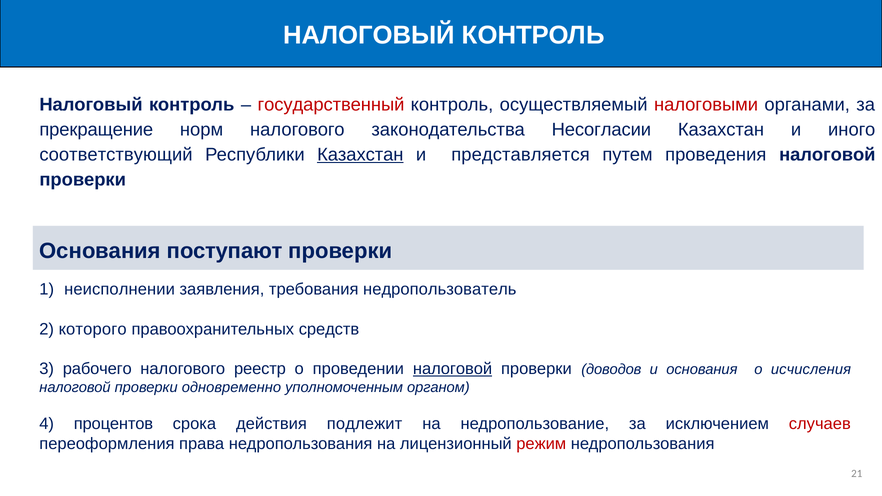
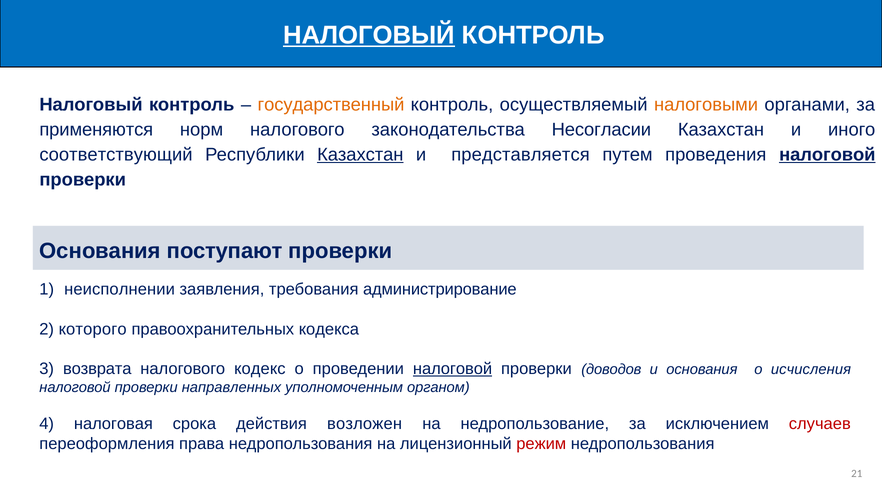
НАЛОГОВЫЙ at (369, 35) underline: none -> present
государственный colour: red -> orange
налоговыми colour: red -> orange
прекращение: прекращение -> применяются
налоговой at (827, 155) underline: none -> present
недропользователь: недропользователь -> администрирование
средств: средств -> кодекса
рабочего: рабочего -> возврата
реестр: реестр -> кодекс
одновременно: одновременно -> направленных
процентов: процентов -> налоговая
подлежит: подлежит -> возложен
